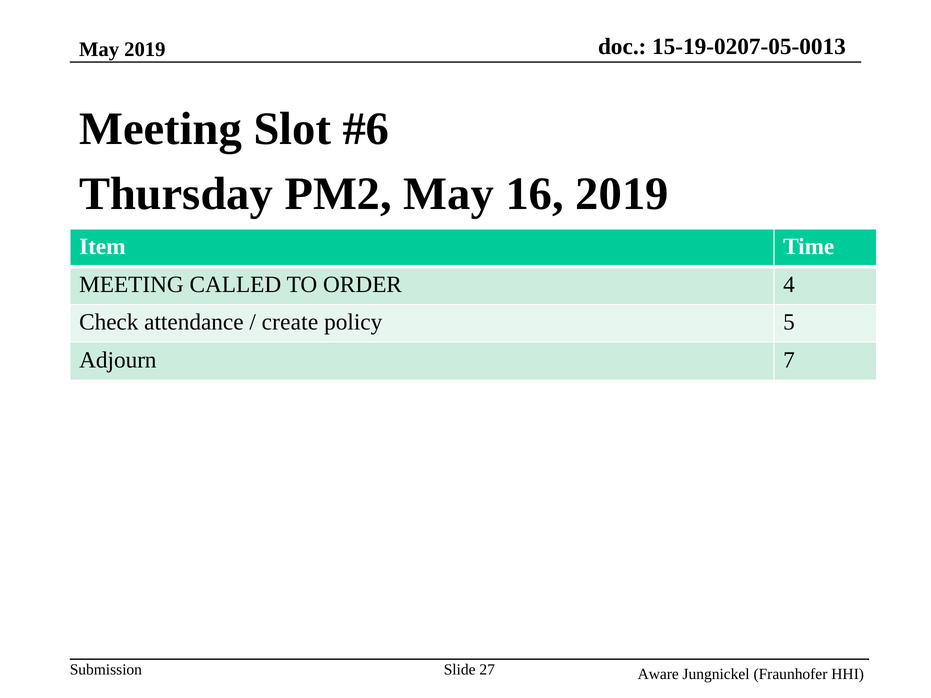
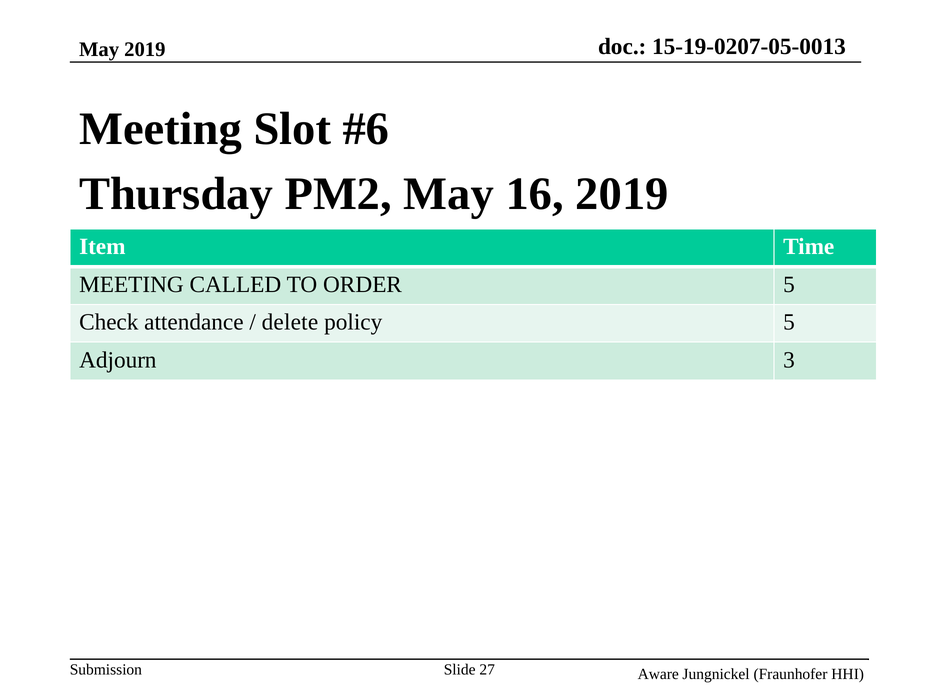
ORDER 4: 4 -> 5
create: create -> delete
7: 7 -> 3
